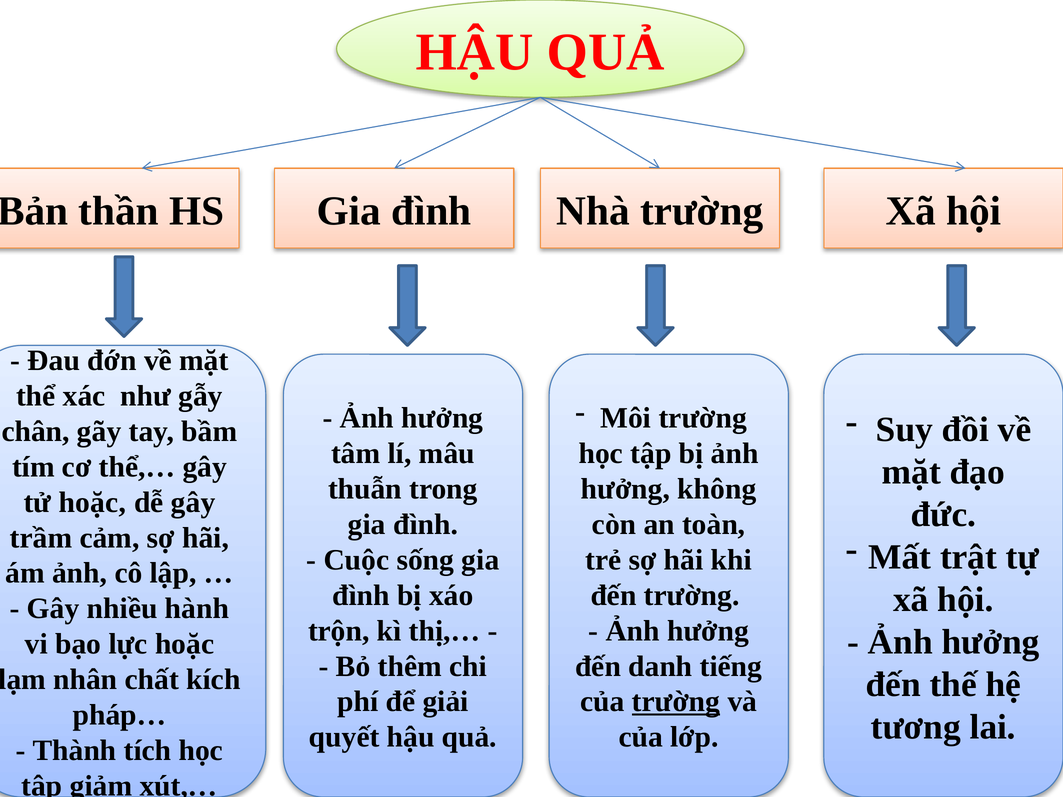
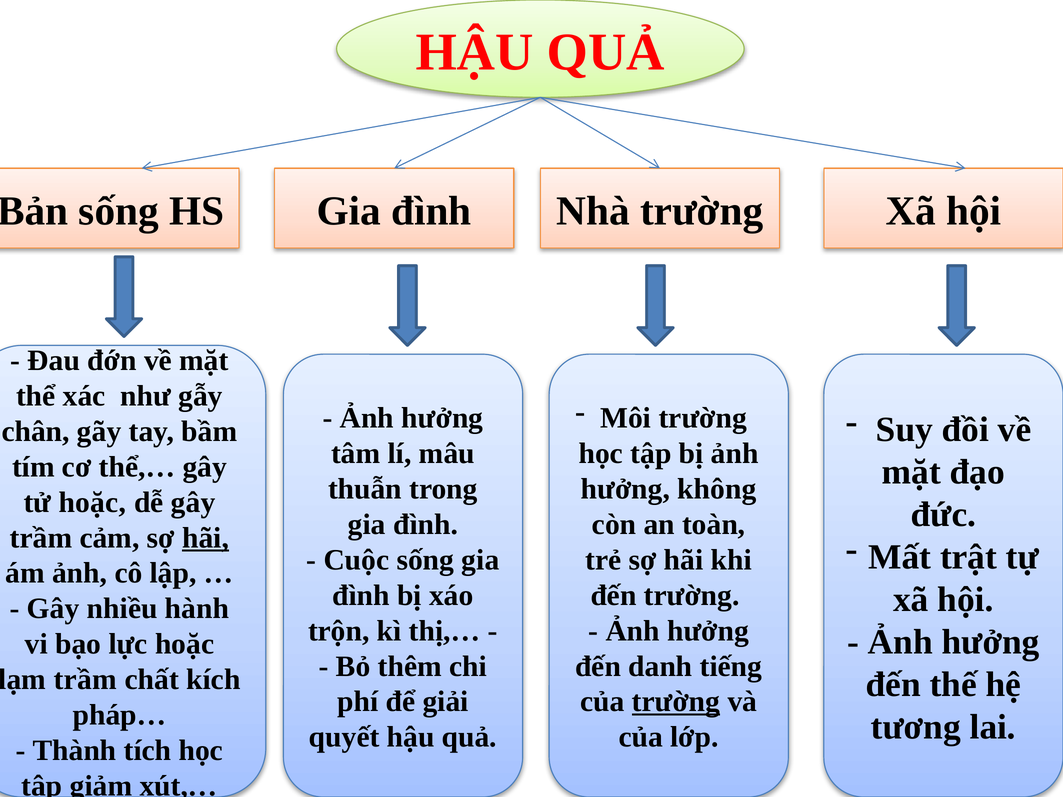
thần at (119, 211): thần -> sống
hãi at (206, 538) underline: none -> present
nhân at (85, 680): nhân -> trầm
